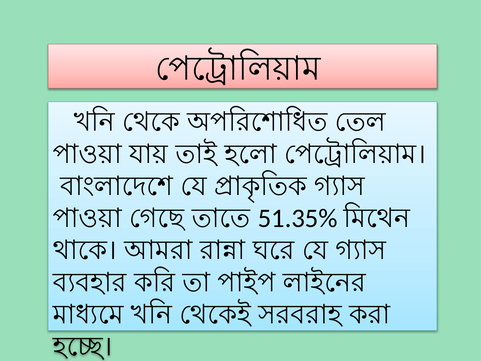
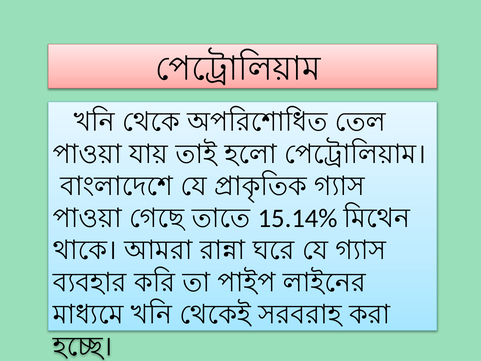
51.35%: 51.35% -> 15.14%
